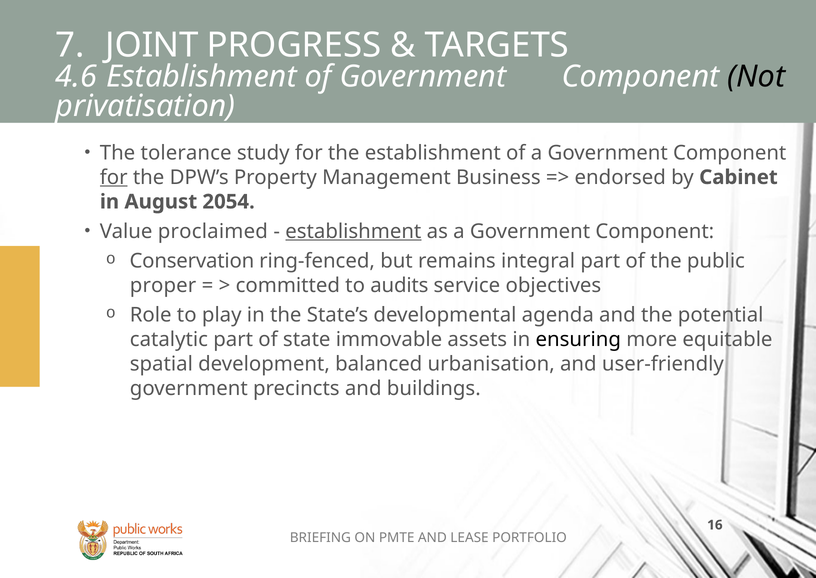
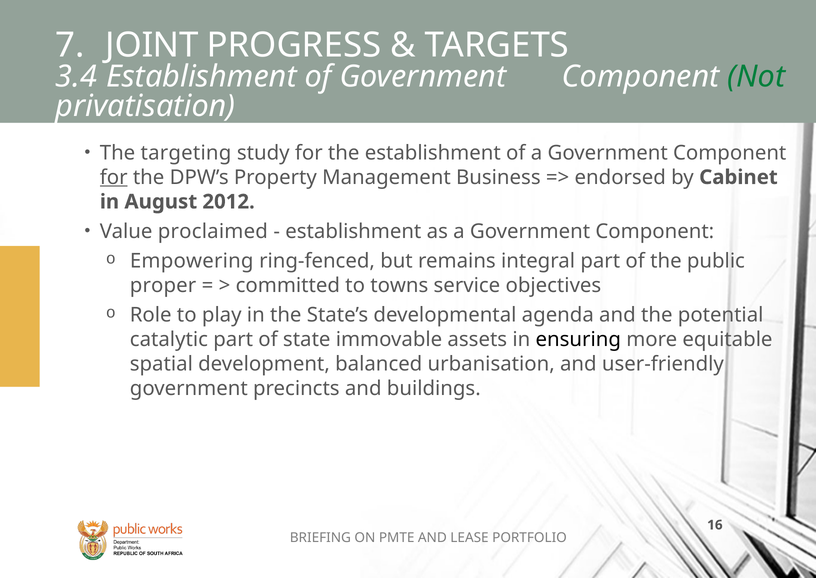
4.6: 4.6 -> 3.4
Not colour: black -> green
tolerance: tolerance -> targeting
2054: 2054 -> 2012
establishment at (353, 231) underline: present -> none
Conservation: Conservation -> Empowering
audits: audits -> towns
